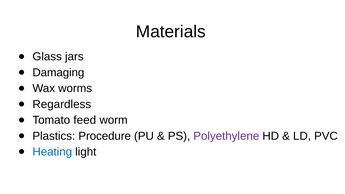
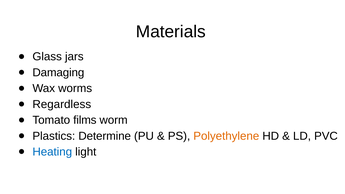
feed: feed -> films
Procedure: Procedure -> Determine
Polyethylene colour: purple -> orange
